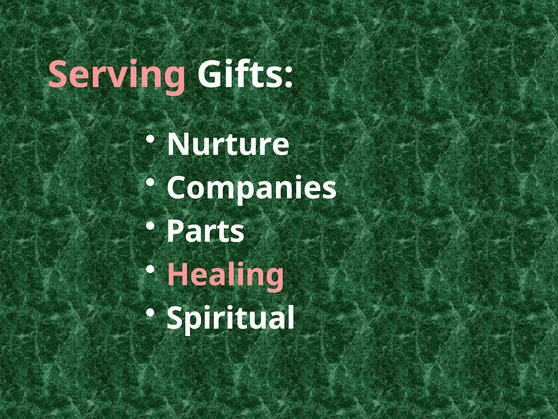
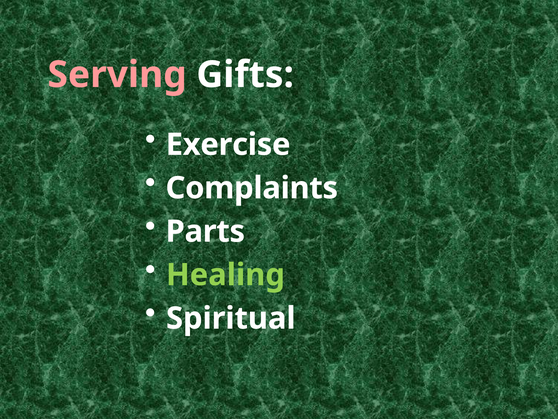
Nurture: Nurture -> Exercise
Companies: Companies -> Complaints
Healing colour: pink -> light green
